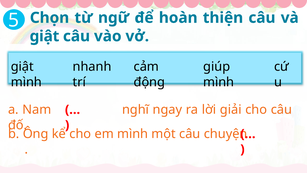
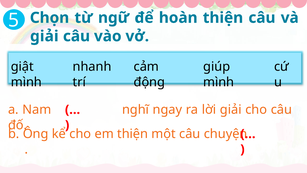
giật at (44, 36): giật -> giải
em mình: mình -> thiện
